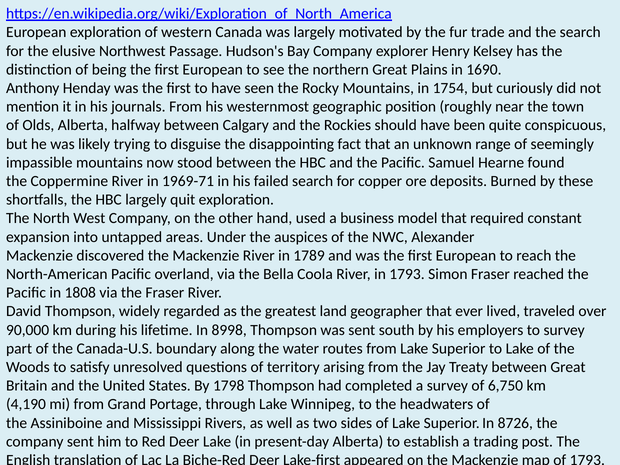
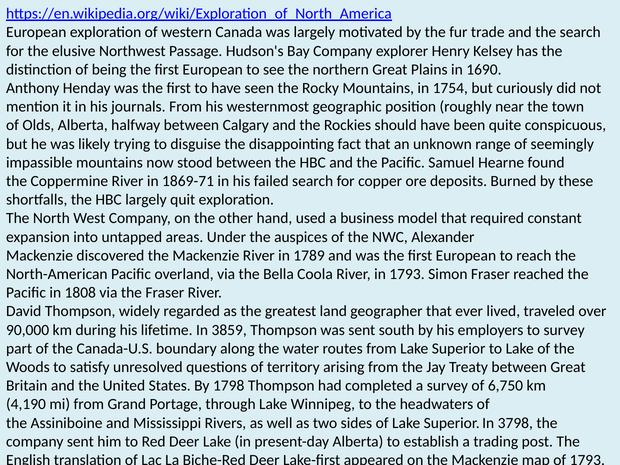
1969-71: 1969-71 -> 1869-71
8998: 8998 -> 3859
8726: 8726 -> 3798
